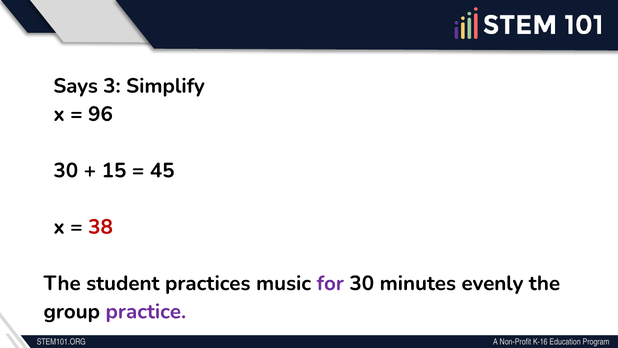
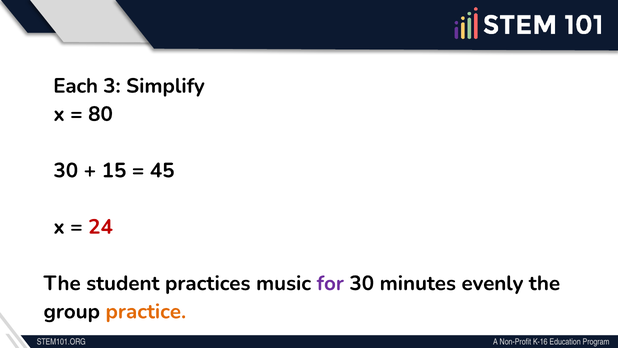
Says: Says -> Each
96: 96 -> 80
38: 38 -> 24
practice colour: purple -> orange
